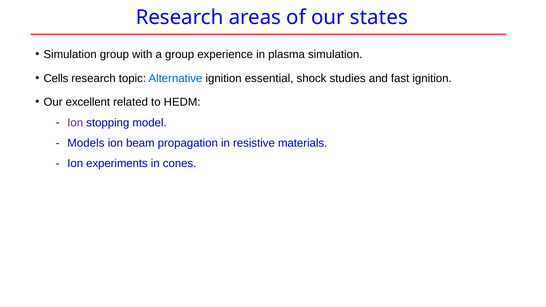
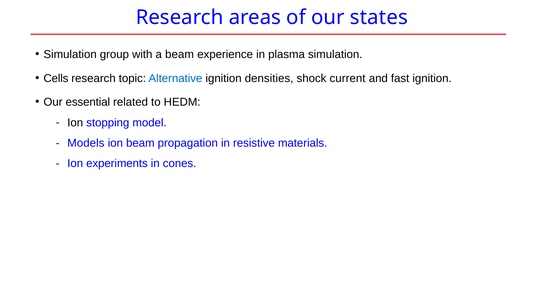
a group: group -> beam
essential: essential -> densities
studies: studies -> current
excellent: excellent -> essential
Ion at (75, 123) colour: purple -> black
